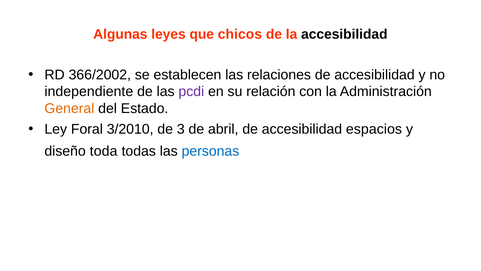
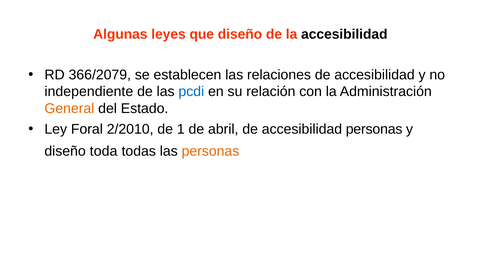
que chicos: chicos -> diseño
366/2002: 366/2002 -> 366/2079
pcdi colour: purple -> blue
3/2010: 3/2010 -> 2/2010
3: 3 -> 1
accesibilidad espacios: espacios -> personas
personas at (210, 151) colour: blue -> orange
